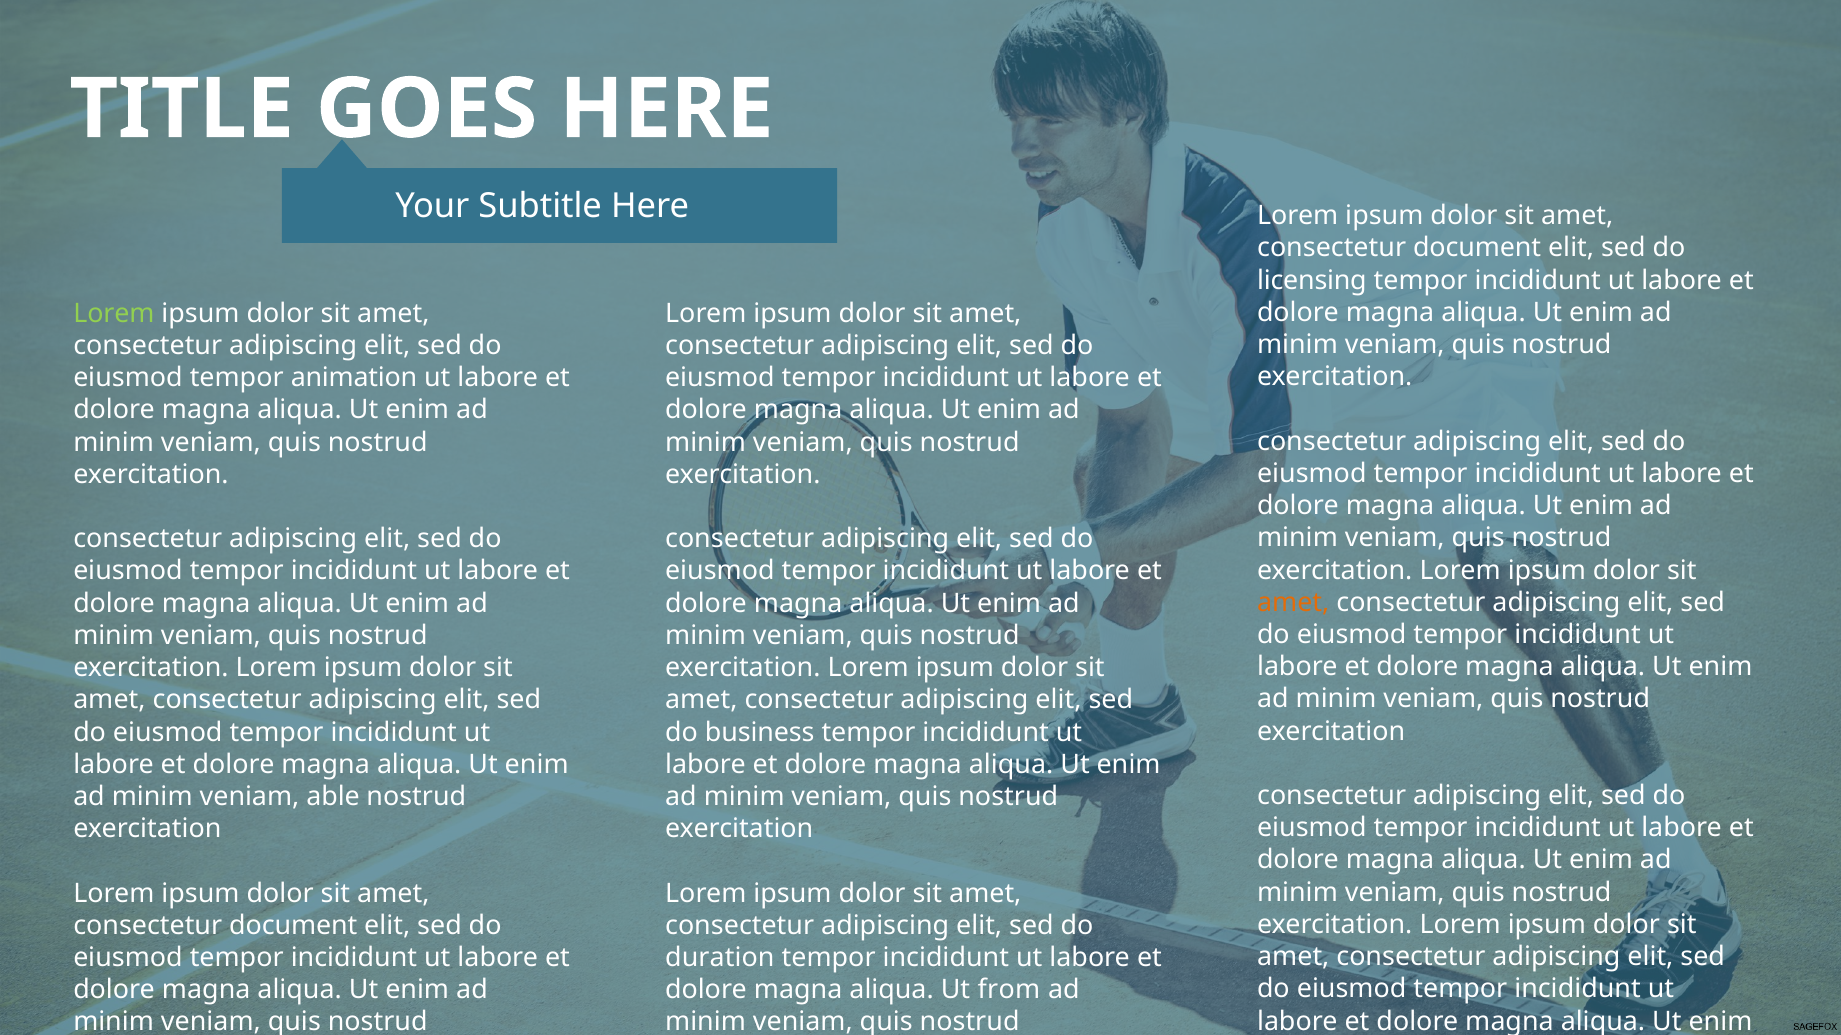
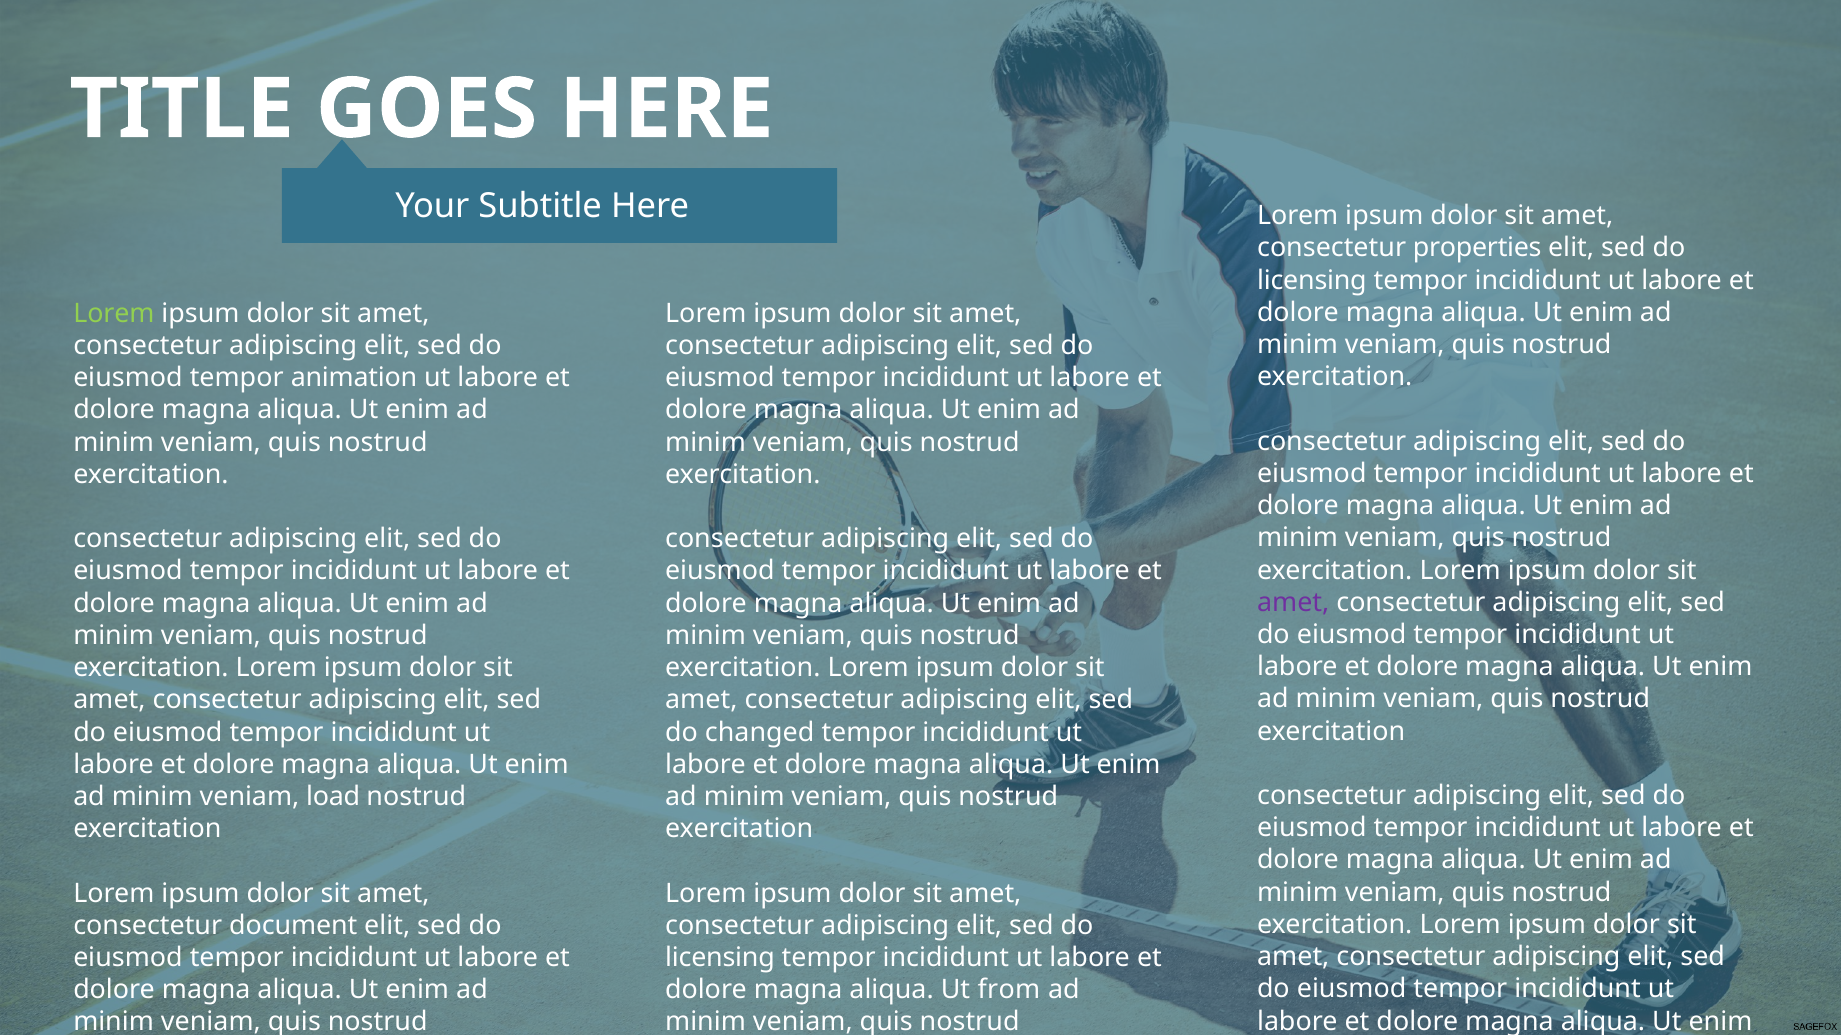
document at (1477, 248): document -> properties
amet at (1293, 603) colour: orange -> purple
business: business -> changed
able: able -> load
duration at (720, 958): duration -> licensing
